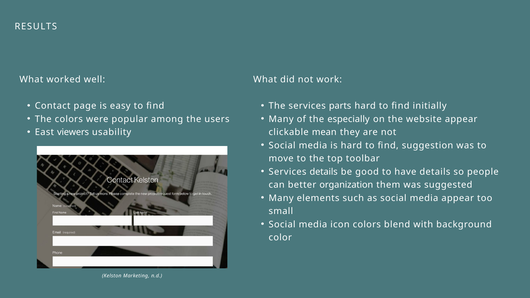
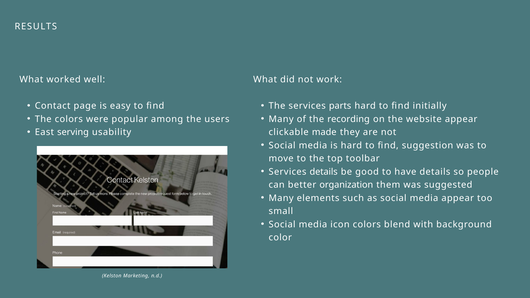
especially: especially -> recording
viewers: viewers -> serving
mean: mean -> made
